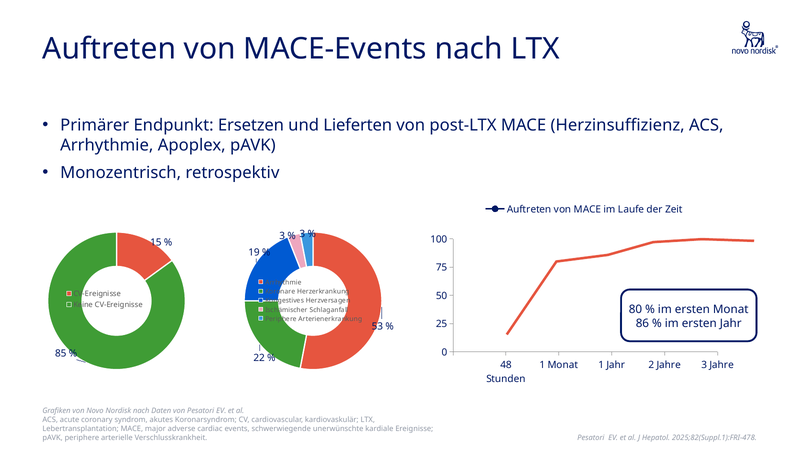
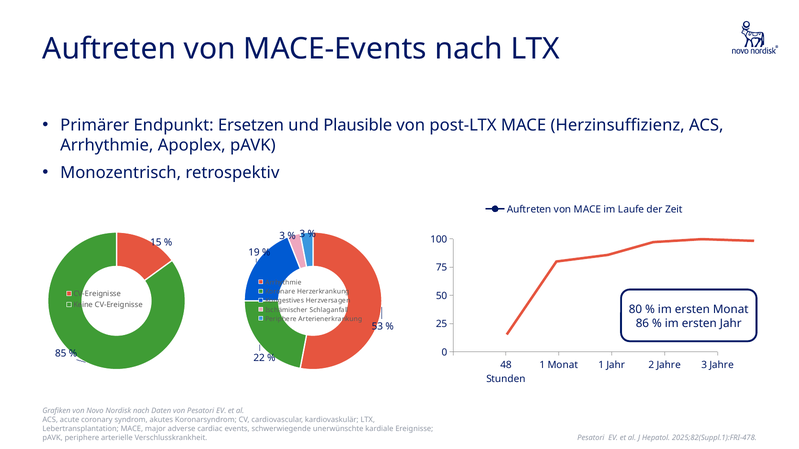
Lieferten: Lieferten -> Plausible
